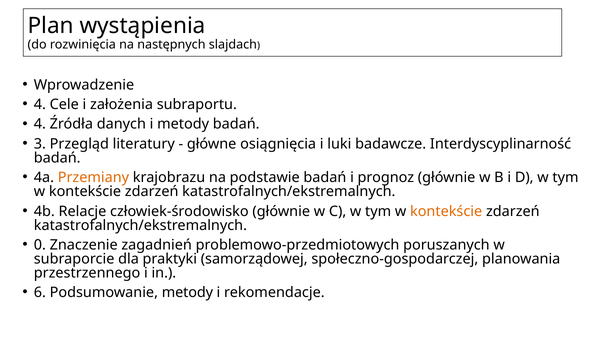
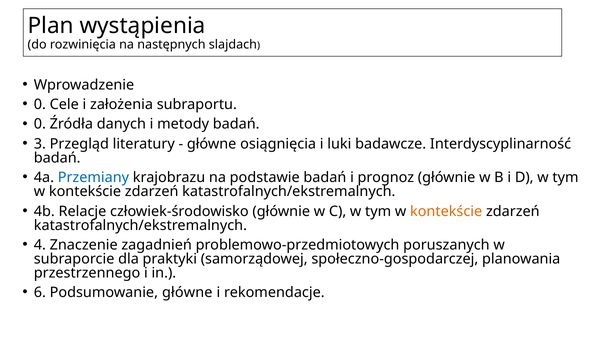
4 at (40, 105): 4 -> 0
4 at (40, 124): 4 -> 0
Przemiany colour: orange -> blue
0: 0 -> 4
Podsumowanie metody: metody -> główne
